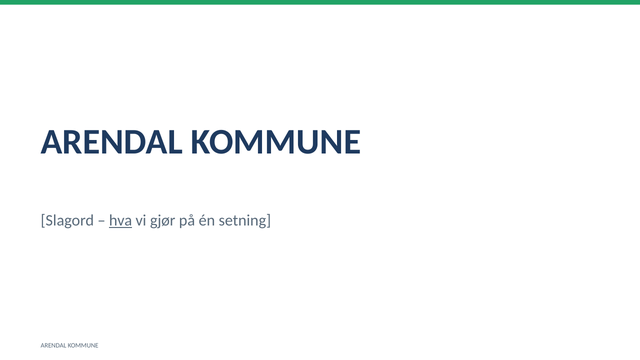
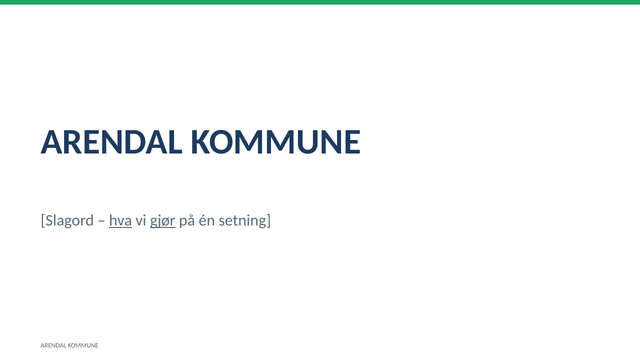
gjør underline: none -> present
